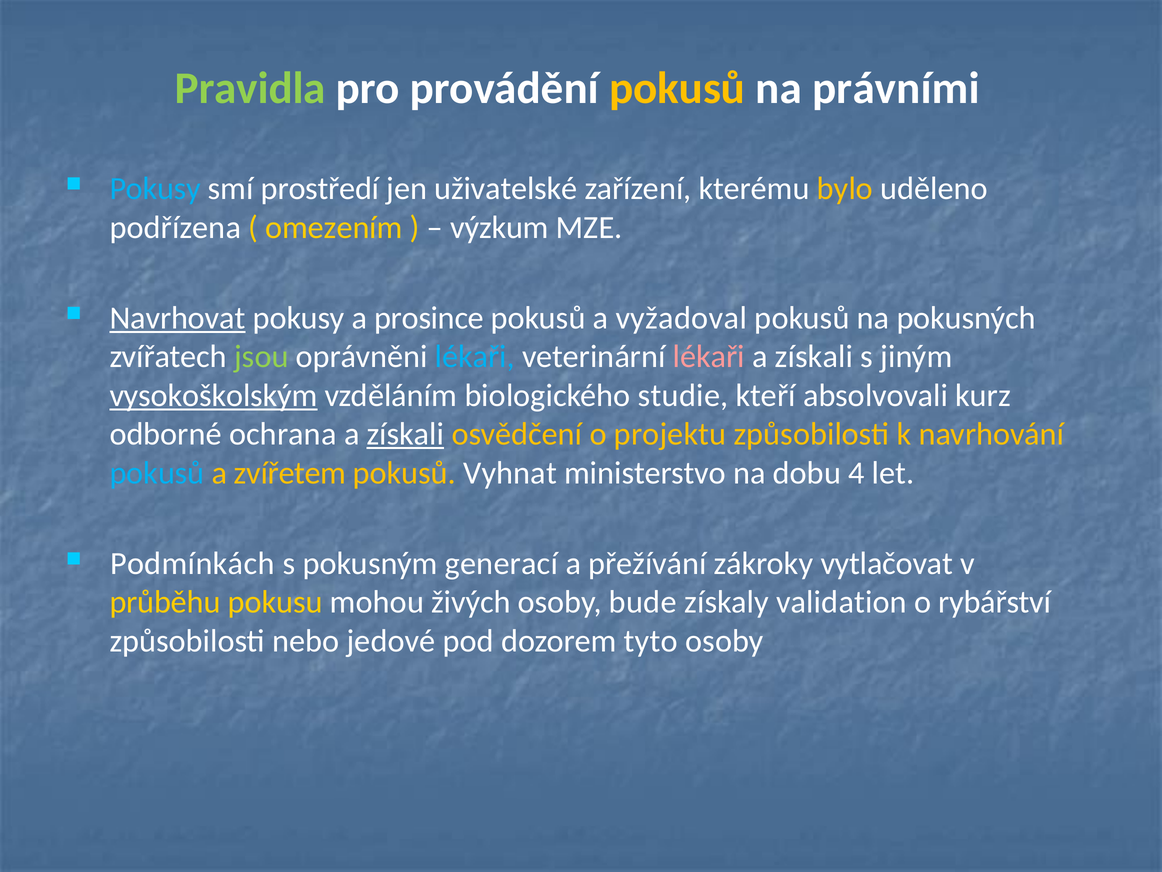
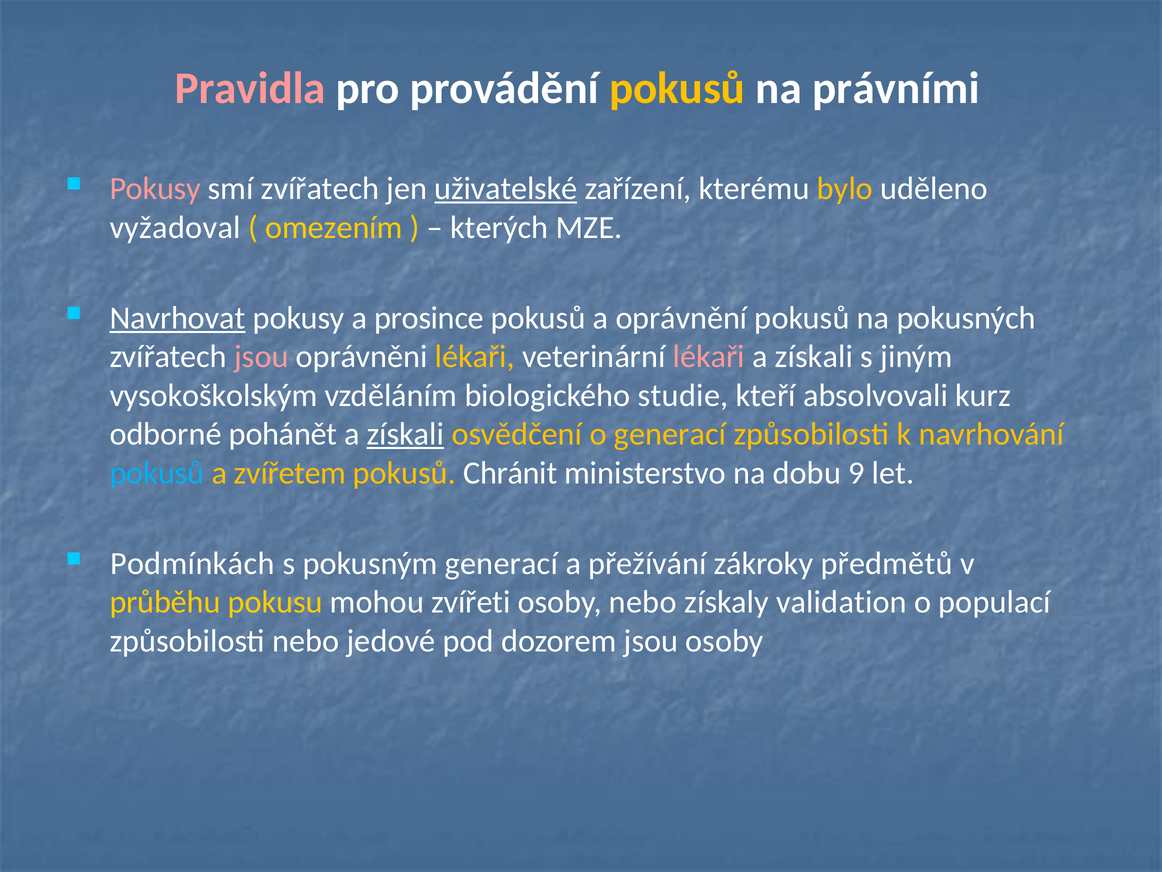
Pravidla colour: light green -> pink
Pokusy at (155, 189) colour: light blue -> pink
smí prostředí: prostředí -> zvířatech
uživatelské underline: none -> present
podřízena: podřízena -> vyžadoval
výzkum: výzkum -> kterých
vyžadoval: vyžadoval -> oprávnění
jsou at (261, 357) colour: light green -> pink
lékaři at (475, 357) colour: light blue -> yellow
vysokoškolským underline: present -> none
ochrana: ochrana -> pohánět
o projektu: projektu -> generací
Vyhnat: Vyhnat -> Chránit
4: 4 -> 9
vytlačovat: vytlačovat -> předmětů
živých: živých -> zvířeti
osoby bude: bude -> nebo
rybářství: rybářství -> populací
dozorem tyto: tyto -> jsou
